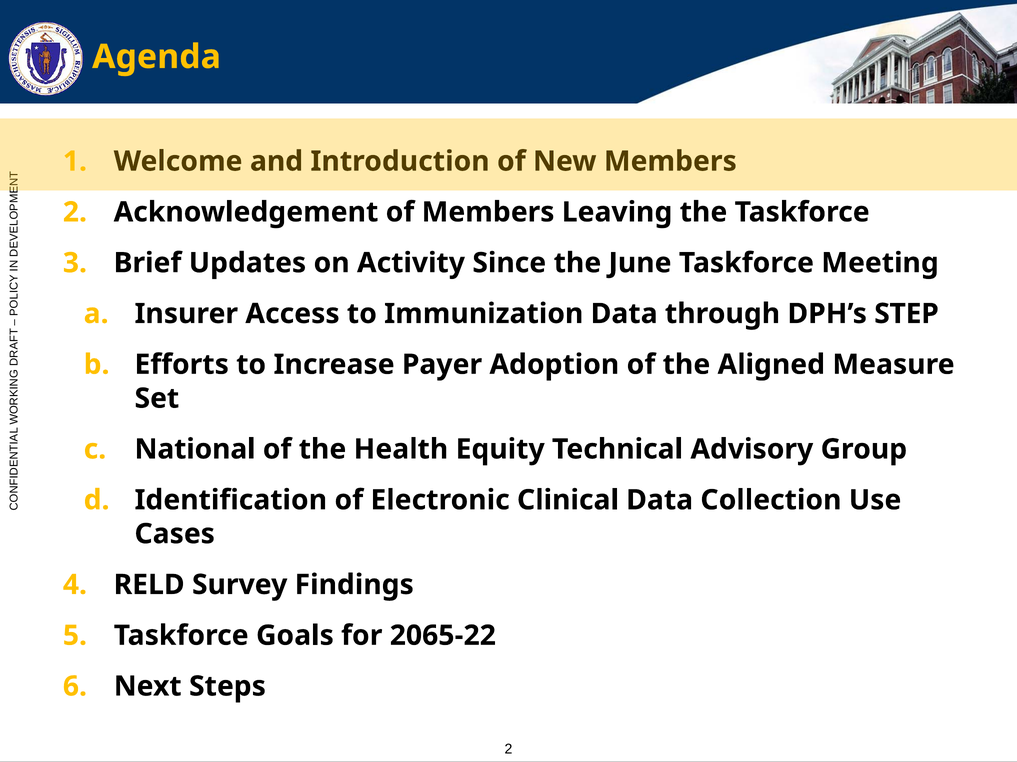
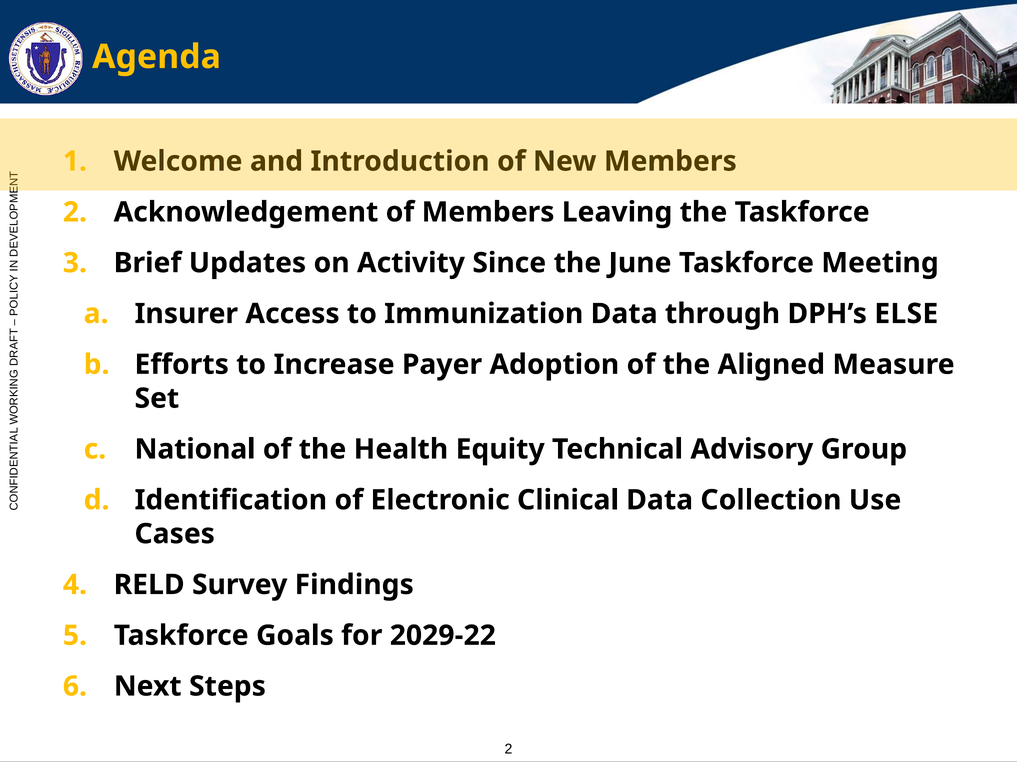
STEP: STEP -> ELSE
2065-22: 2065-22 -> 2029-22
